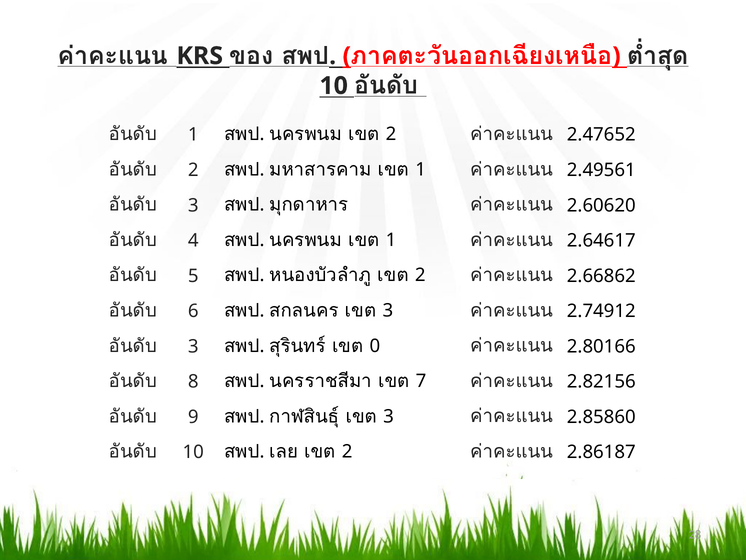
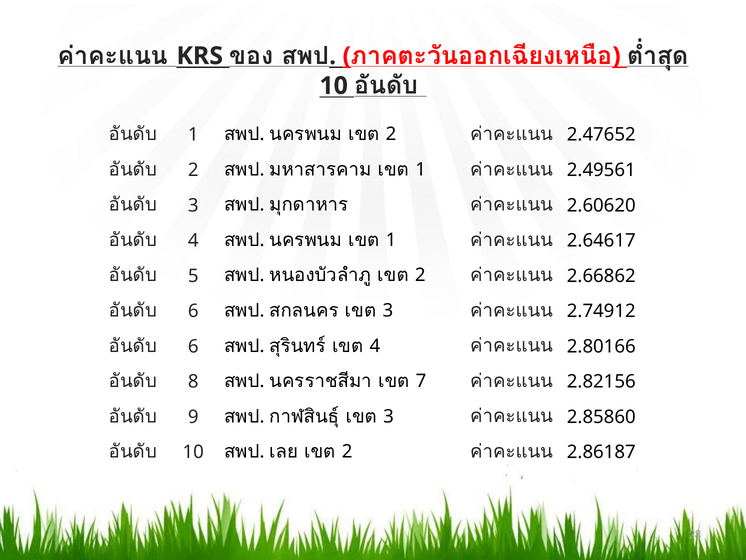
3 at (193, 346): 3 -> 6
0 at (375, 346): 0 -> 4
